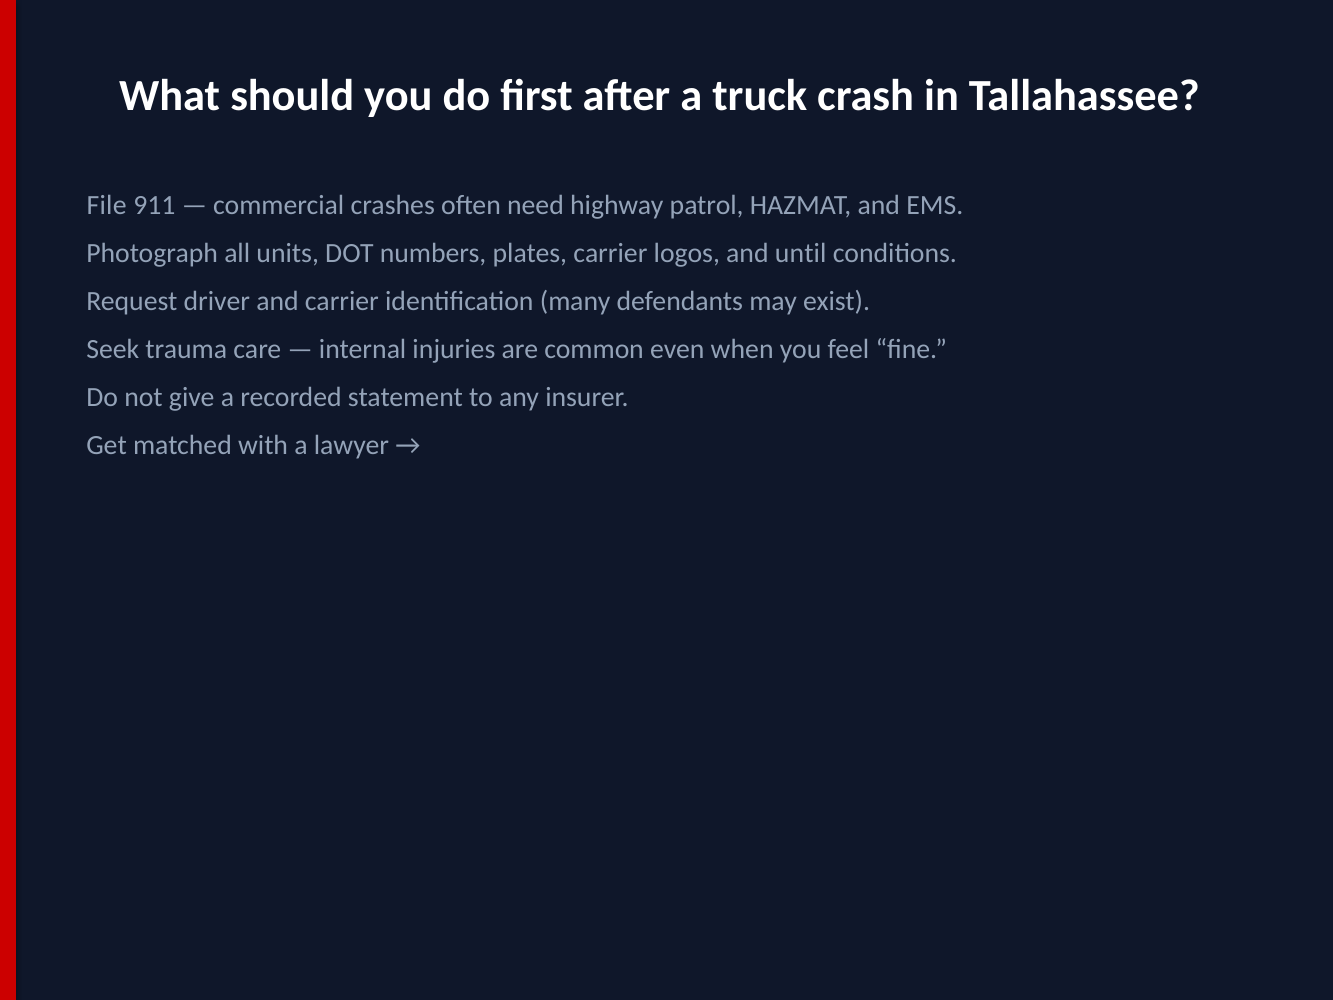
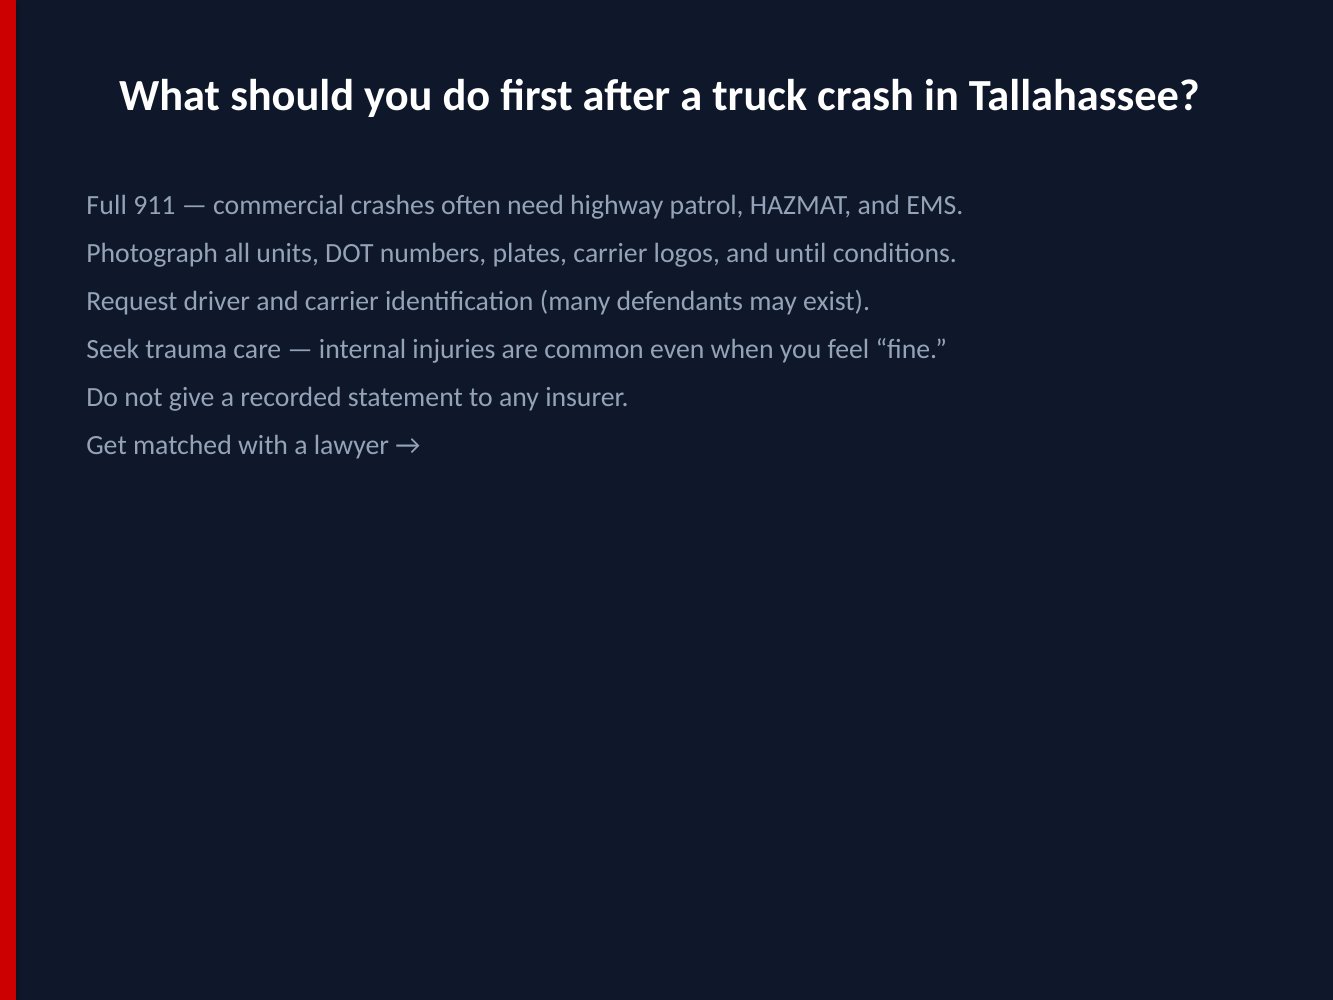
File: File -> Full
